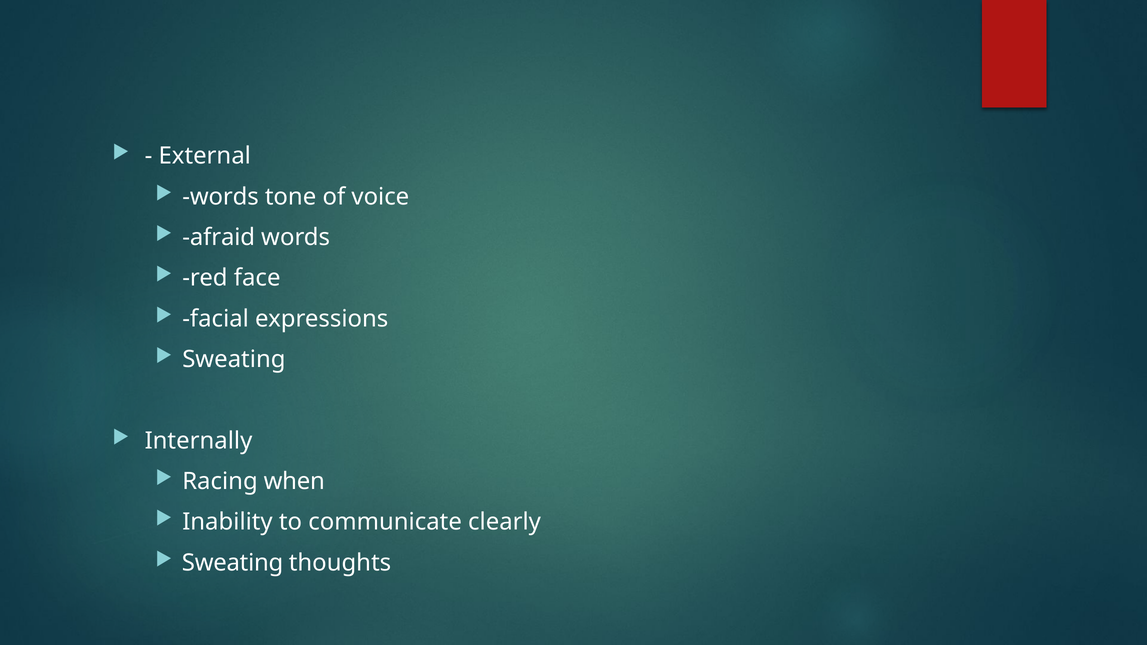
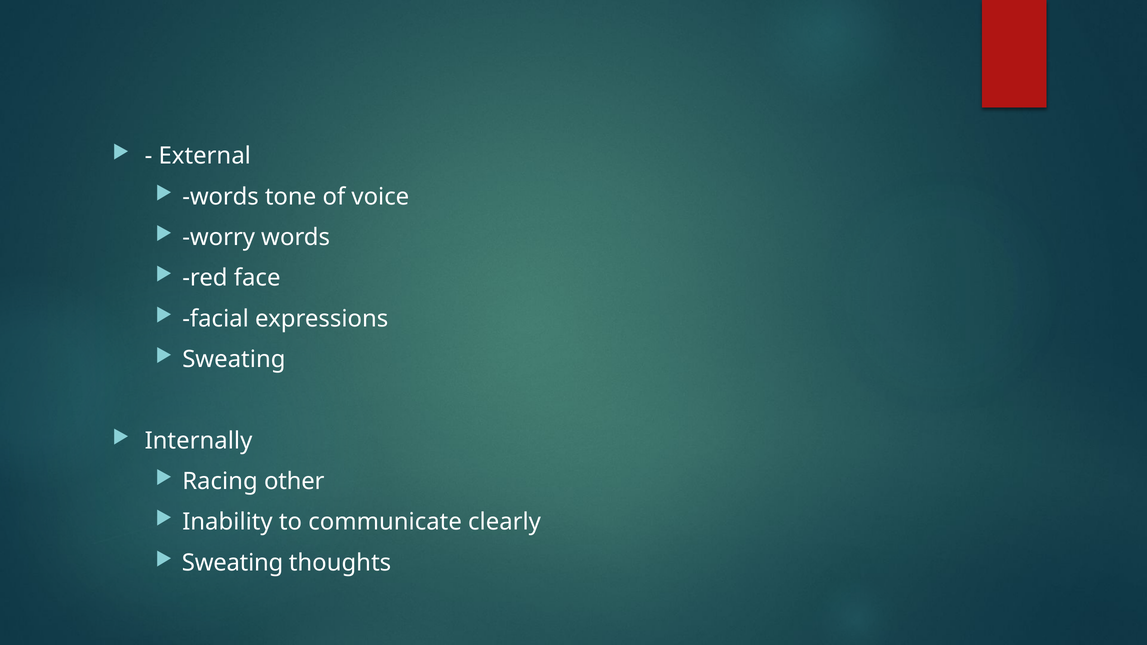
afraid: afraid -> worry
when: when -> other
